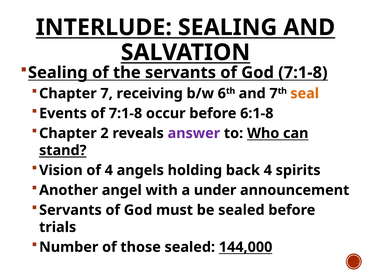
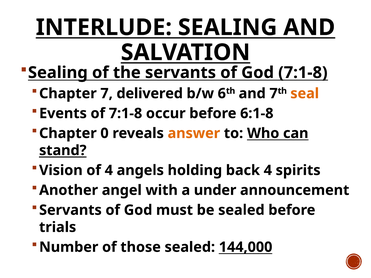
receiving: receiving -> delivered
2: 2 -> 0
answer colour: purple -> orange
